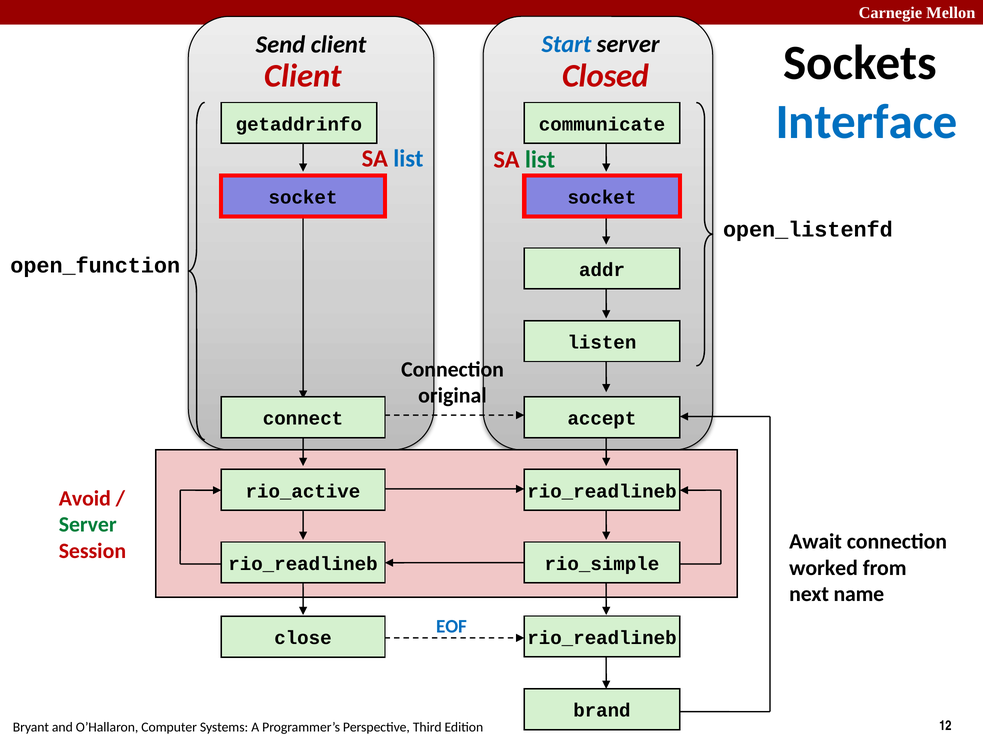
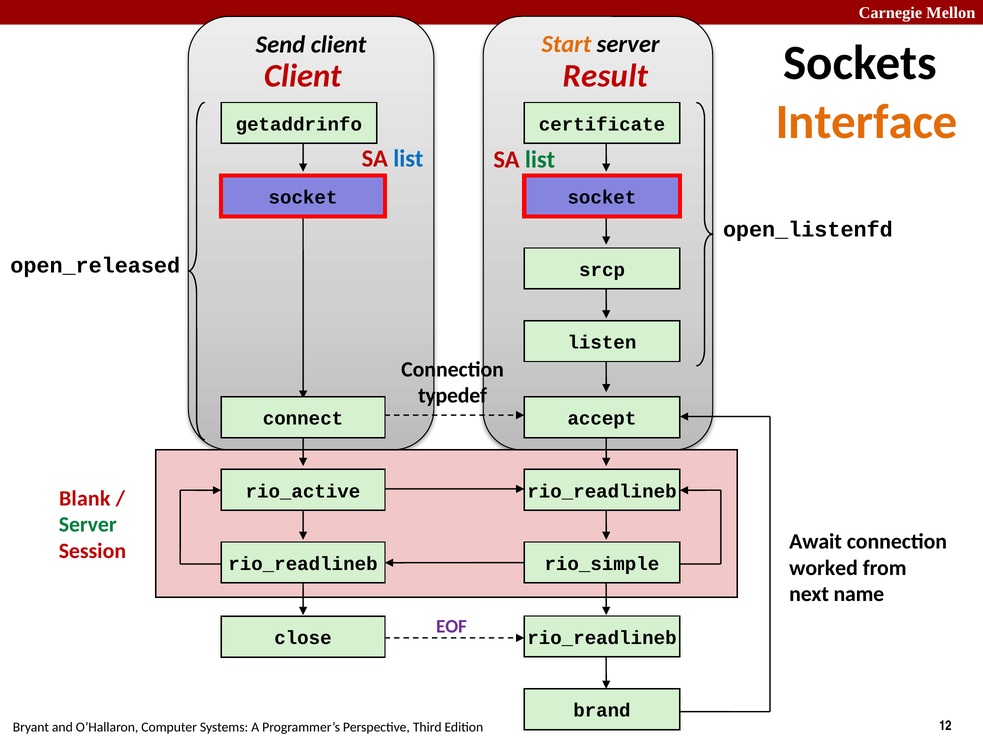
Start colour: blue -> orange
Closed: Closed -> Result
Interface colour: blue -> orange
communicate: communicate -> certificate
open_function: open_function -> open_released
addr: addr -> srcp
original: original -> typedef
Avoid: Avoid -> Blank
EOF colour: blue -> purple
